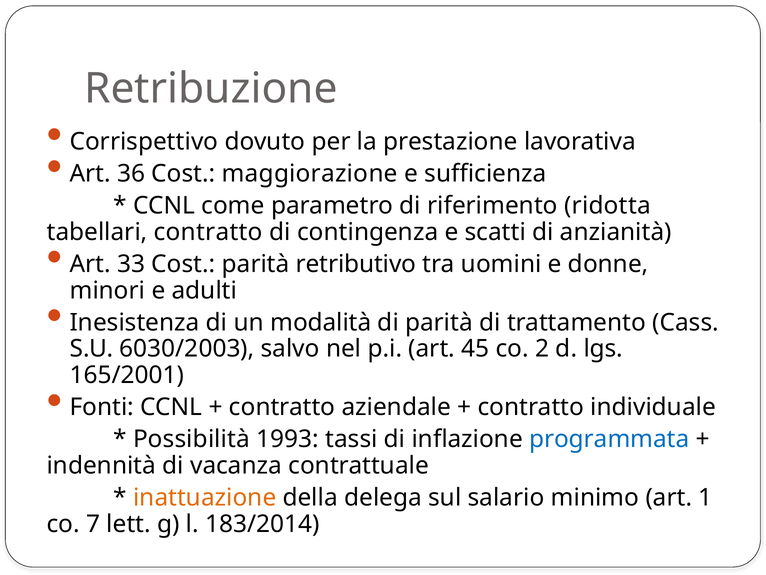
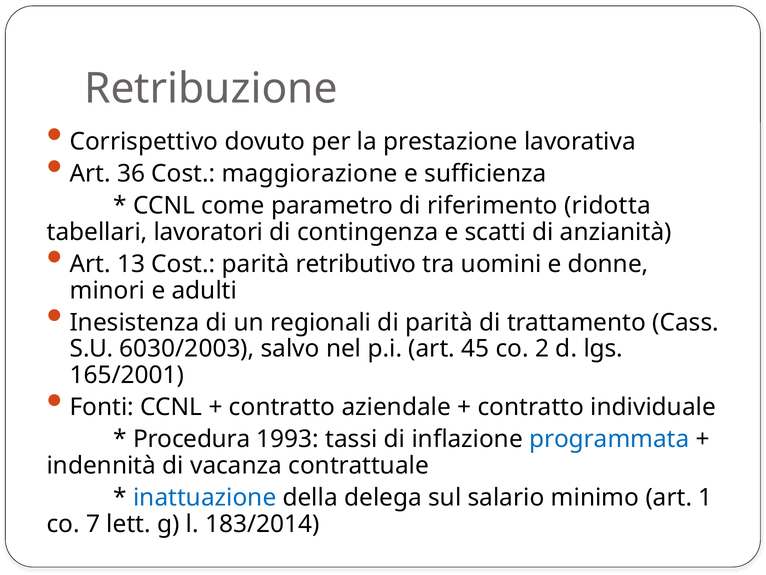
tabellari contratto: contratto -> lavoratori
33: 33 -> 13
modalità: modalità -> regionali
Possibilità: Possibilità -> Procedura
inattuazione colour: orange -> blue
